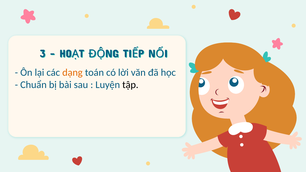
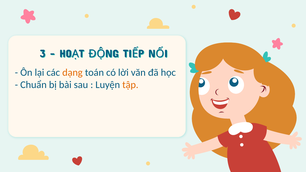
tập colour: black -> orange
